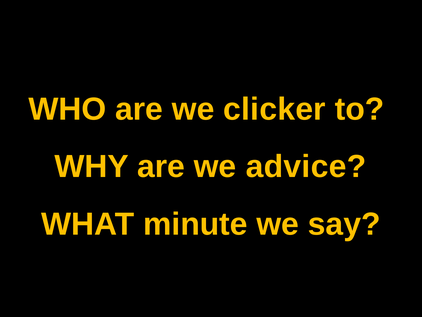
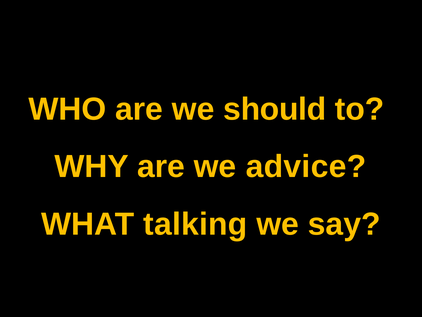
clicker: clicker -> should
minute: minute -> talking
